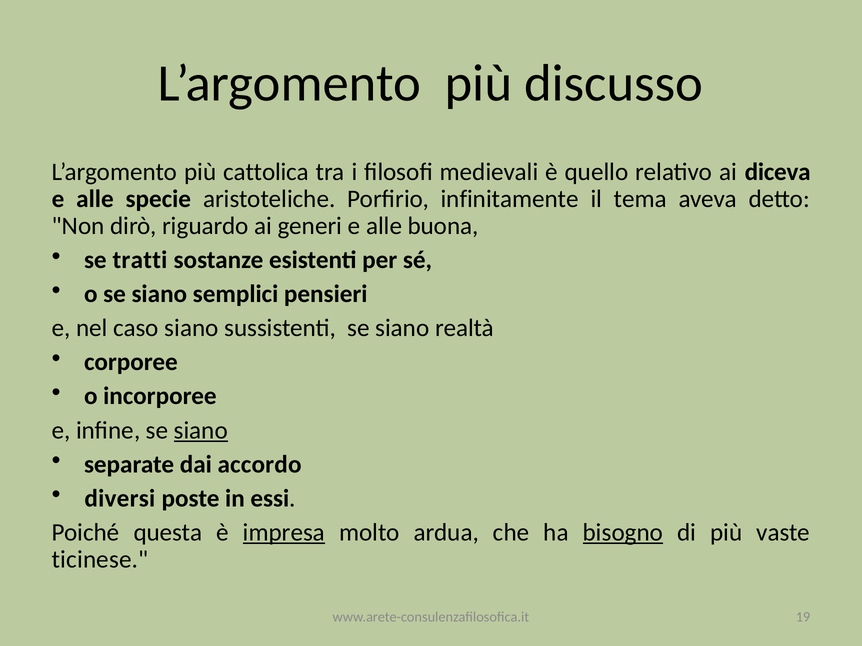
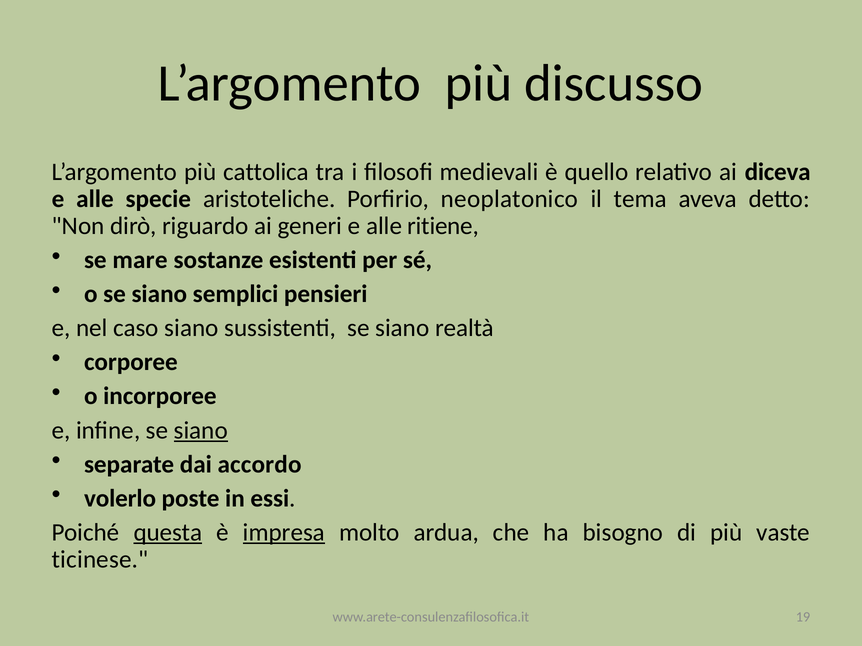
infinitamente: infinitamente -> neoplatonico
buona: buona -> ritiene
tratti: tratti -> mare
diversi: diversi -> volerlo
questa underline: none -> present
bisogno underline: present -> none
